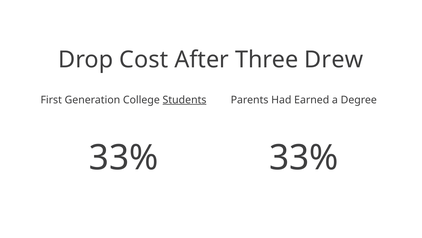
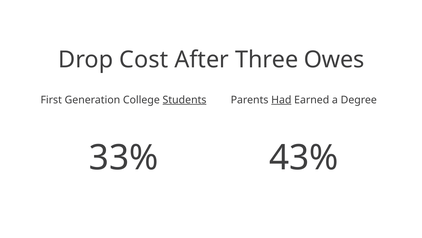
Drew: Drew -> Owes
Had underline: none -> present
33% at (304, 157): 33% -> 43%
